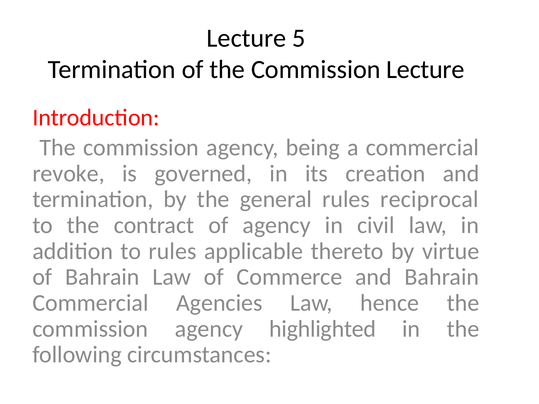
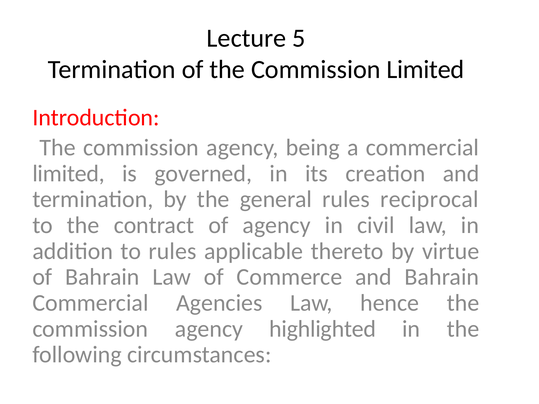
Commission Lecture: Lecture -> Limited
revoke at (69, 174): revoke -> limited
